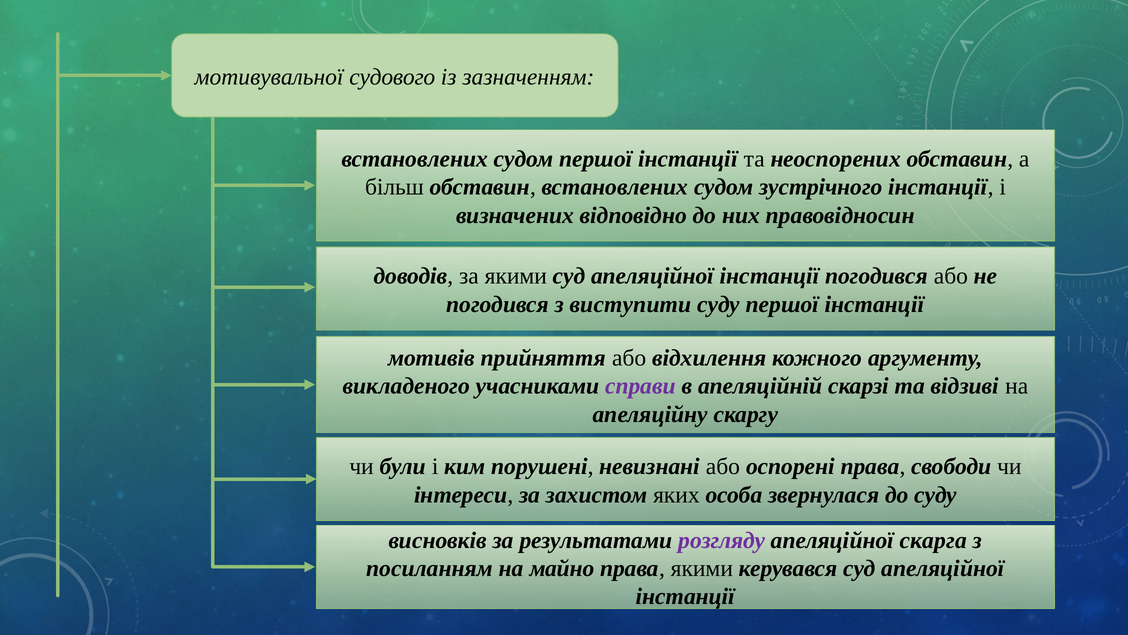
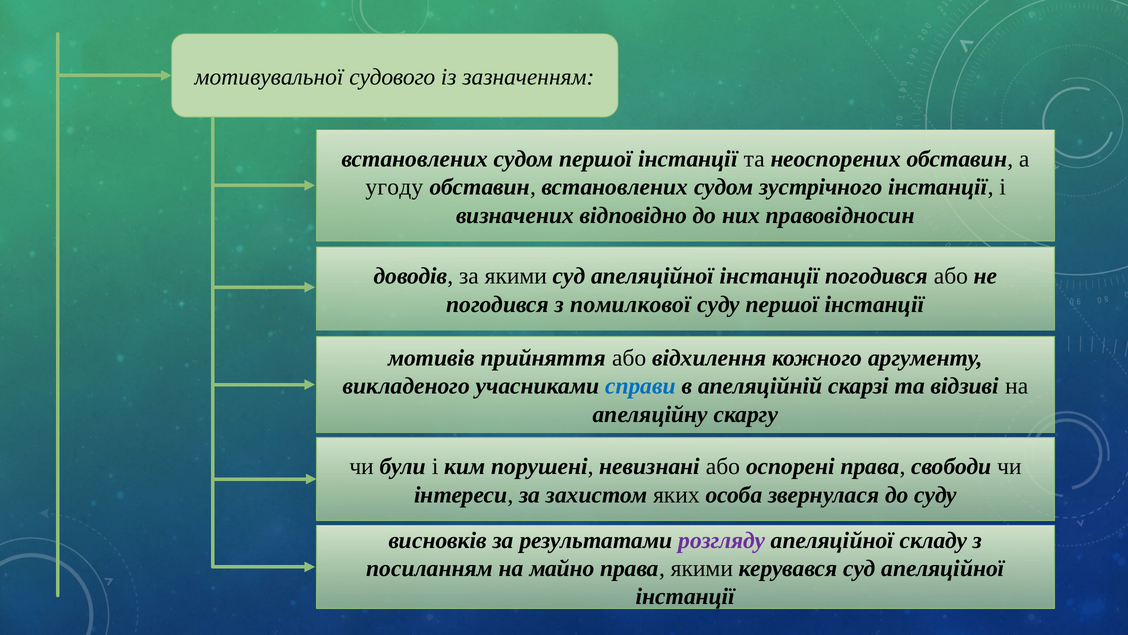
більш: більш -> угоду
виступити: виступити -> помилкової
справи colour: purple -> blue
скарга: скарга -> складу
